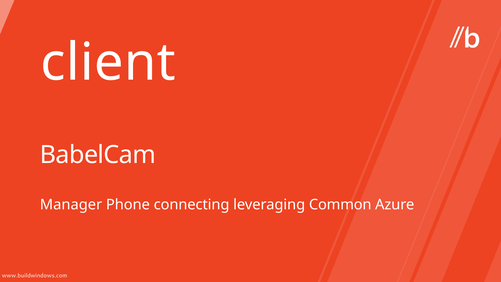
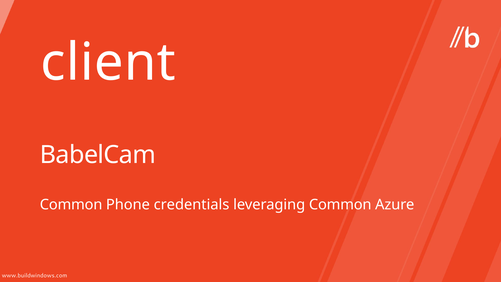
Manager at (71, 205): Manager -> Common
connecting: connecting -> credentials
